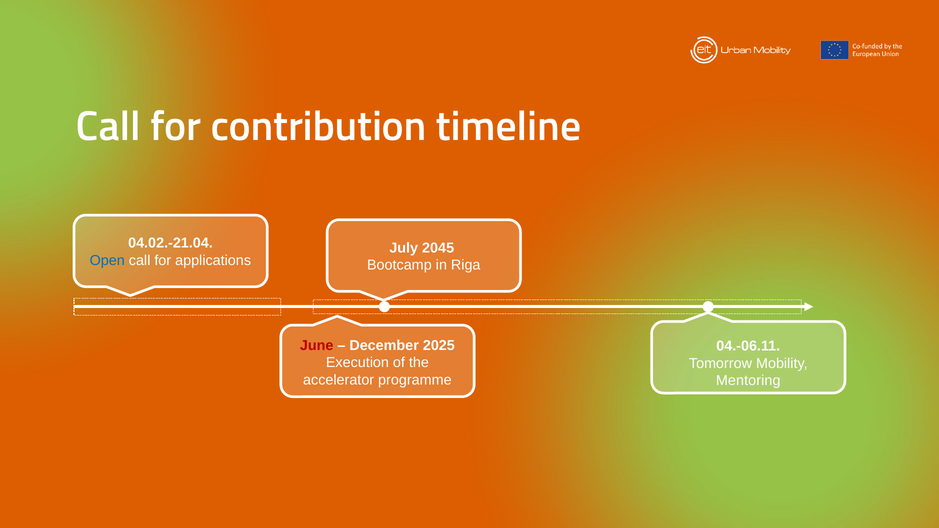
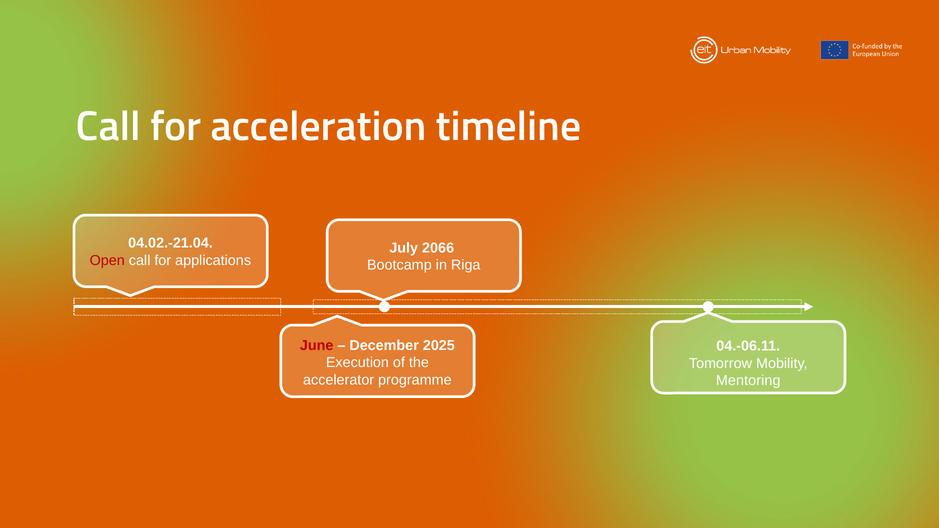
contribution: contribution -> acceleration
2045: 2045 -> 2066
Open colour: blue -> red
